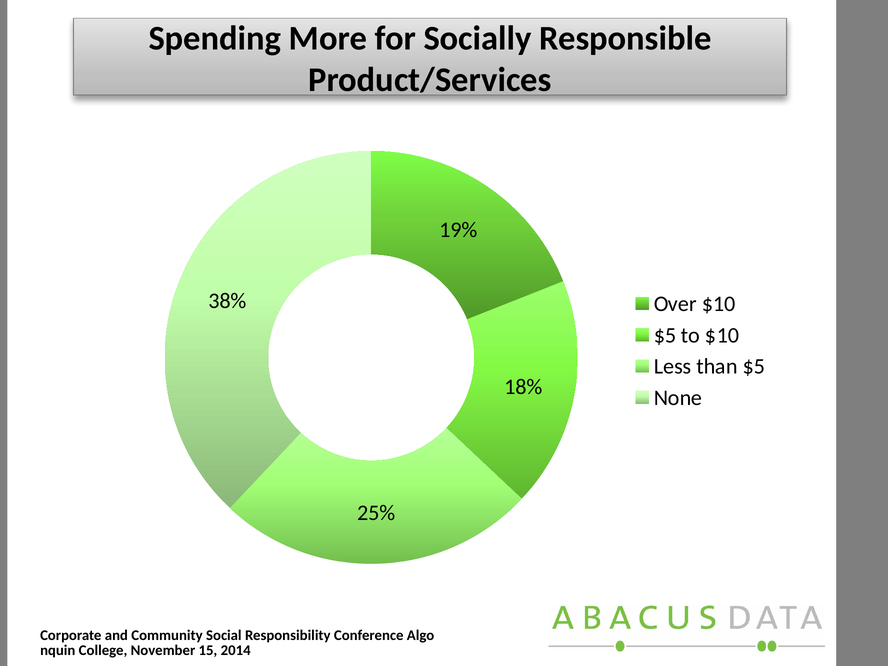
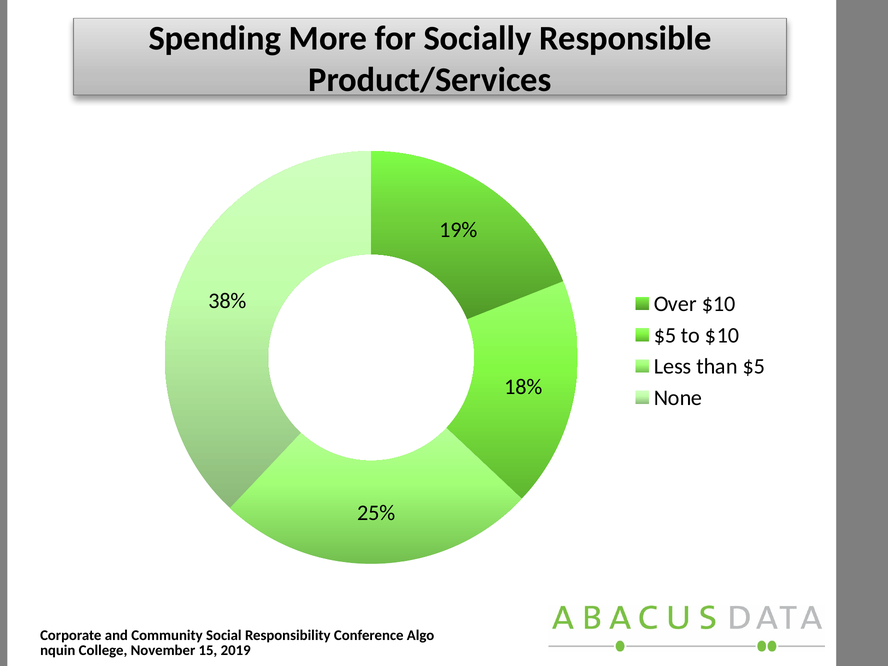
2014: 2014 -> 2019
